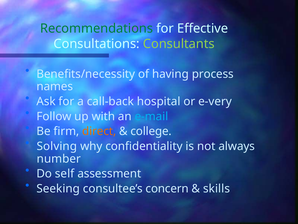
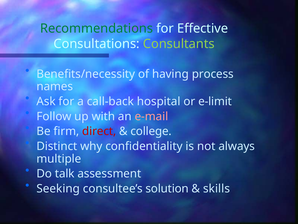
e-very: e-very -> e-limit
e-mail colour: light blue -> pink
direct colour: orange -> red
Solving: Solving -> Distinct
number: number -> multiple
self: self -> talk
concern: concern -> solution
